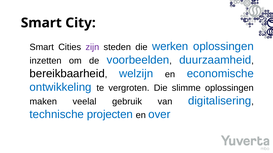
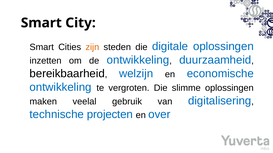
zijn colour: purple -> orange
werken: werken -> digitale
de voorbeelden: voorbeelden -> ontwikkeling
